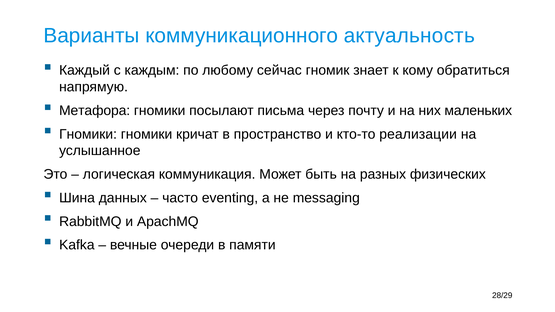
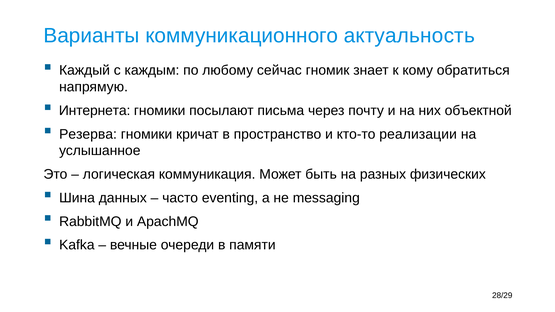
Метафора: Метафора -> Интернета
маленьких: маленьких -> объектной
Гномики at (88, 134): Гномики -> Резерва
